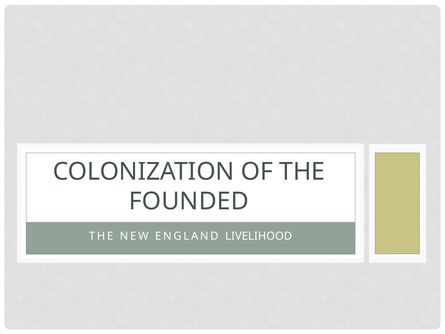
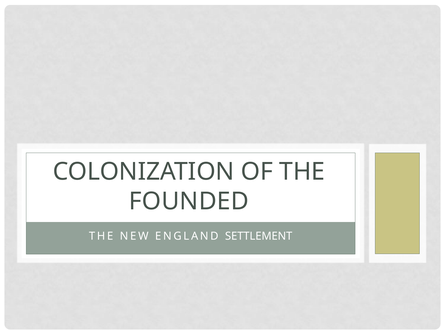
LIVELIHOOD: LIVELIHOOD -> SETTLEMENT
